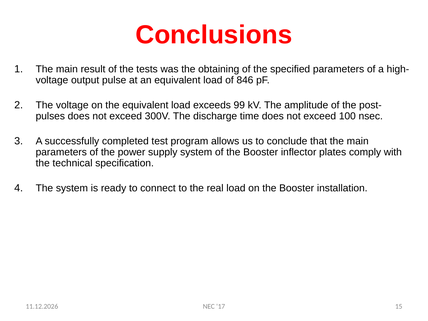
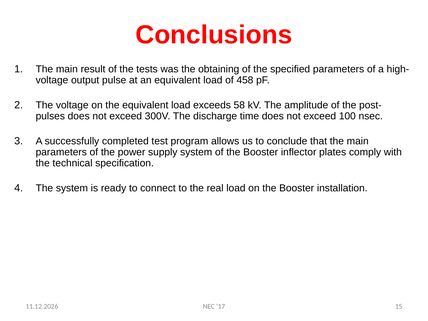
846: 846 -> 458
99: 99 -> 58
